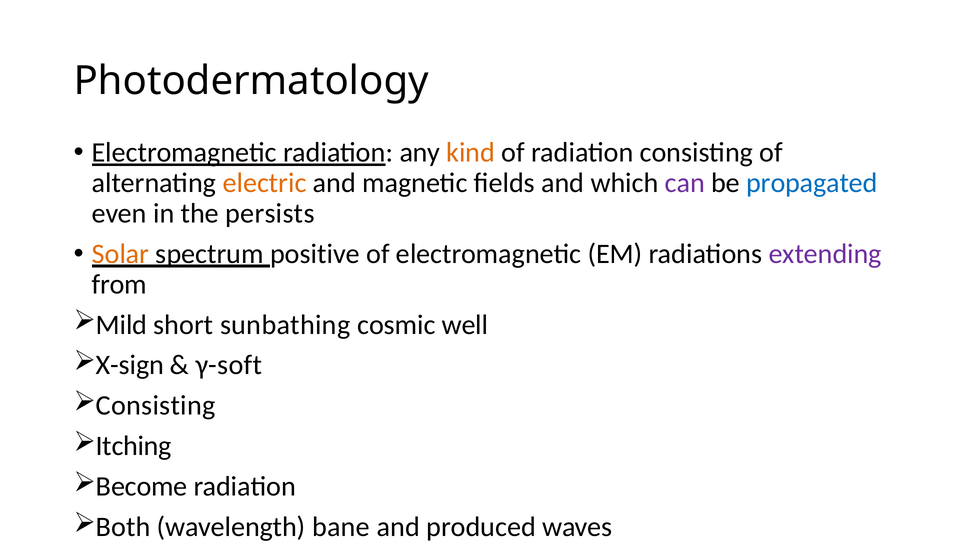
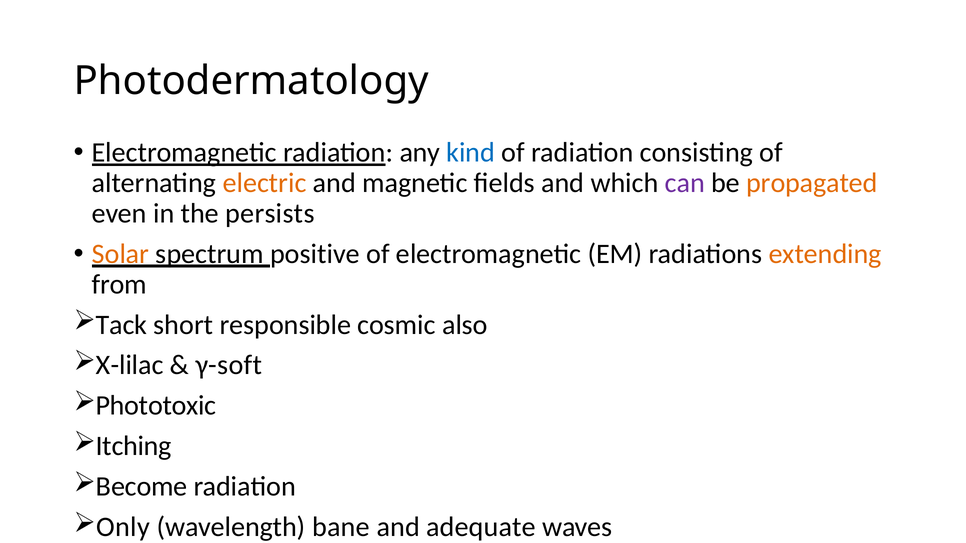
kind colour: orange -> blue
propagated colour: blue -> orange
extending colour: purple -> orange
Mild: Mild -> Tack
sunbathing: sunbathing -> responsible
well: well -> also
X-sign: X-sign -> X-lilac
Consisting at (156, 406): Consisting -> Phototoxic
Both: Both -> Only
produced: produced -> adequate
